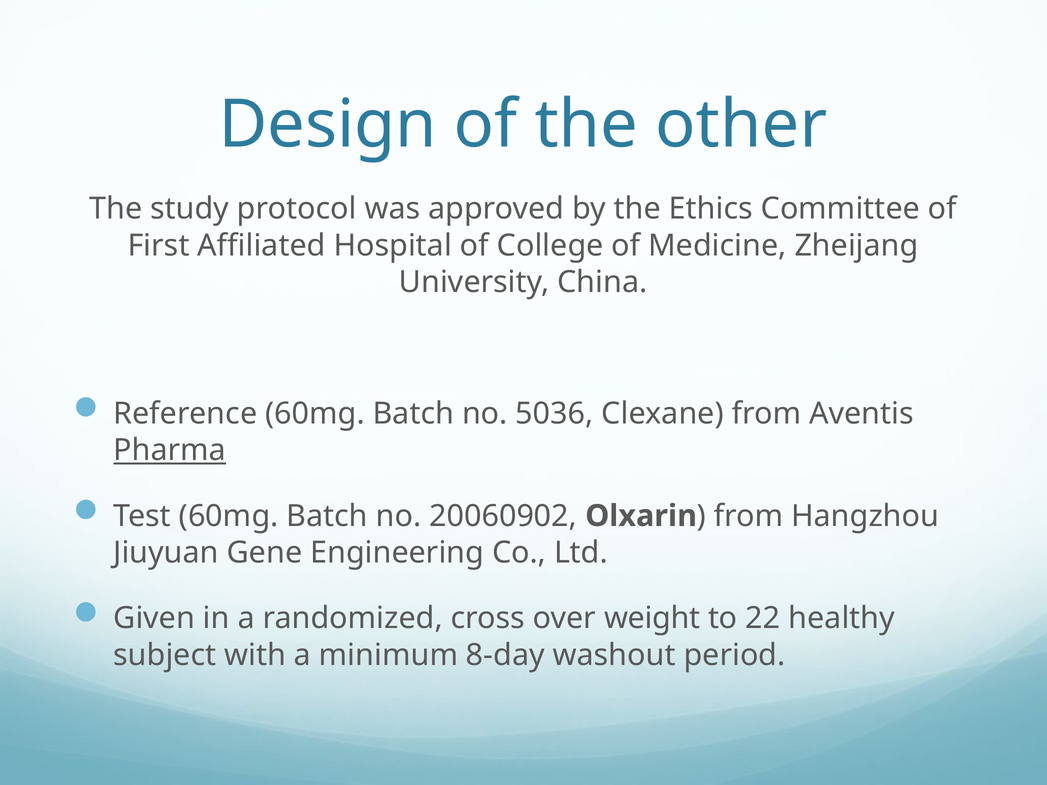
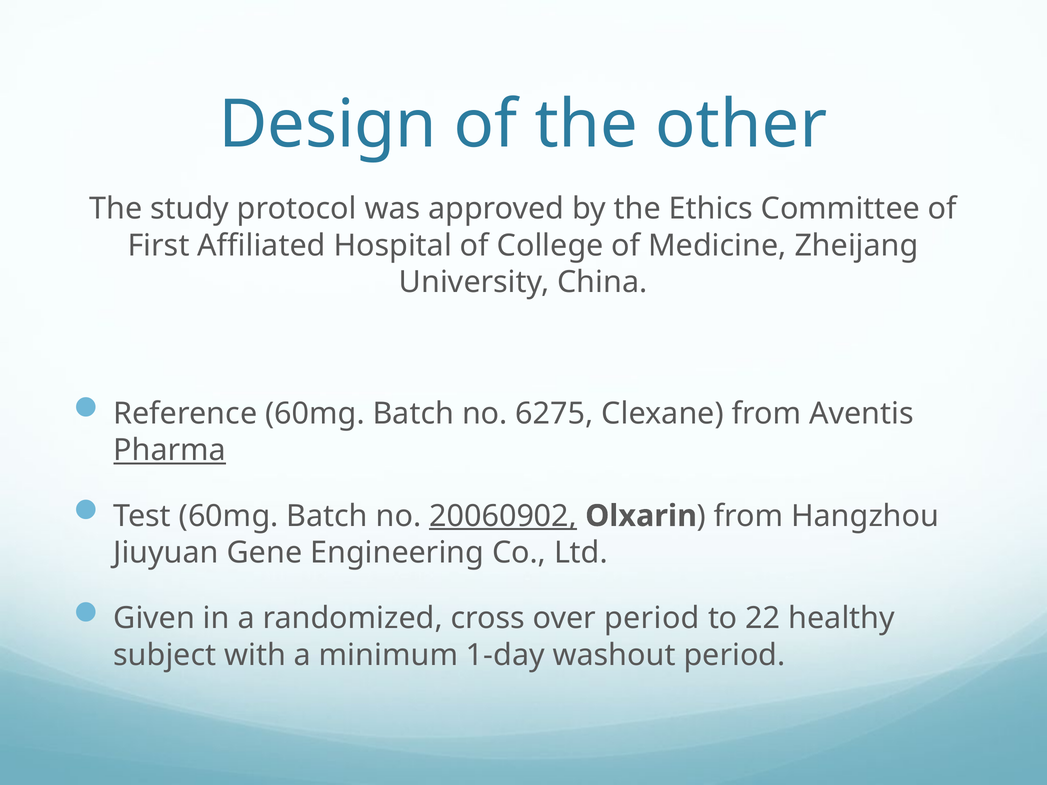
5036: 5036 -> 6275
20060902 underline: none -> present
over weight: weight -> period
8-day: 8-day -> 1-day
